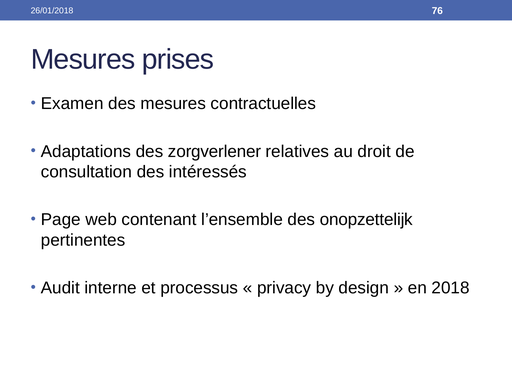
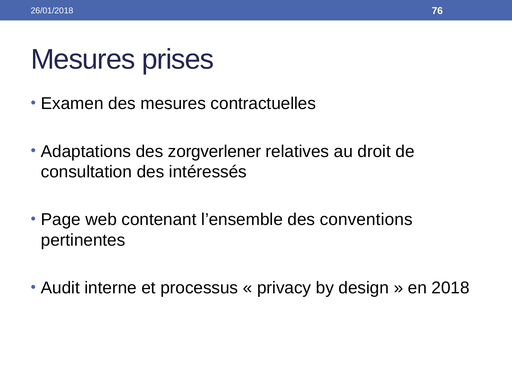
onopzettelijk: onopzettelijk -> conventions
